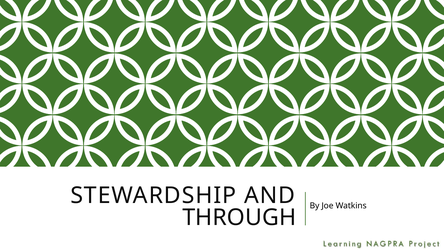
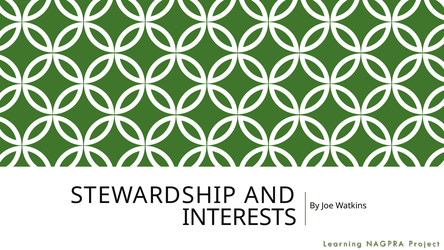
THROUGH: THROUGH -> INTERESTS
